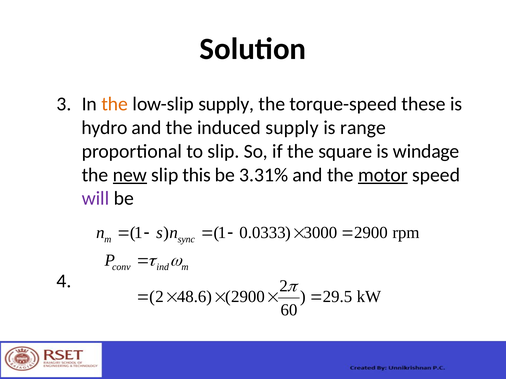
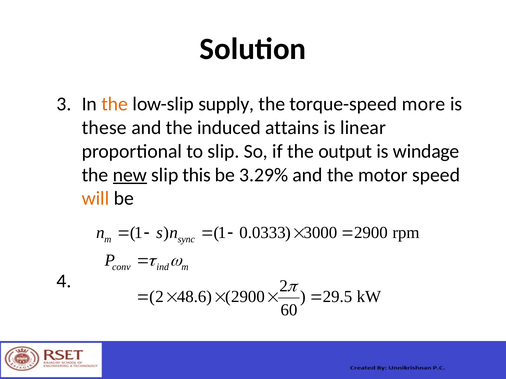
these: these -> more
hydro: hydro -> these
induced supply: supply -> attains
range: range -> linear
square: square -> output
3.31%: 3.31% -> 3.29%
motor underline: present -> none
will colour: purple -> orange
